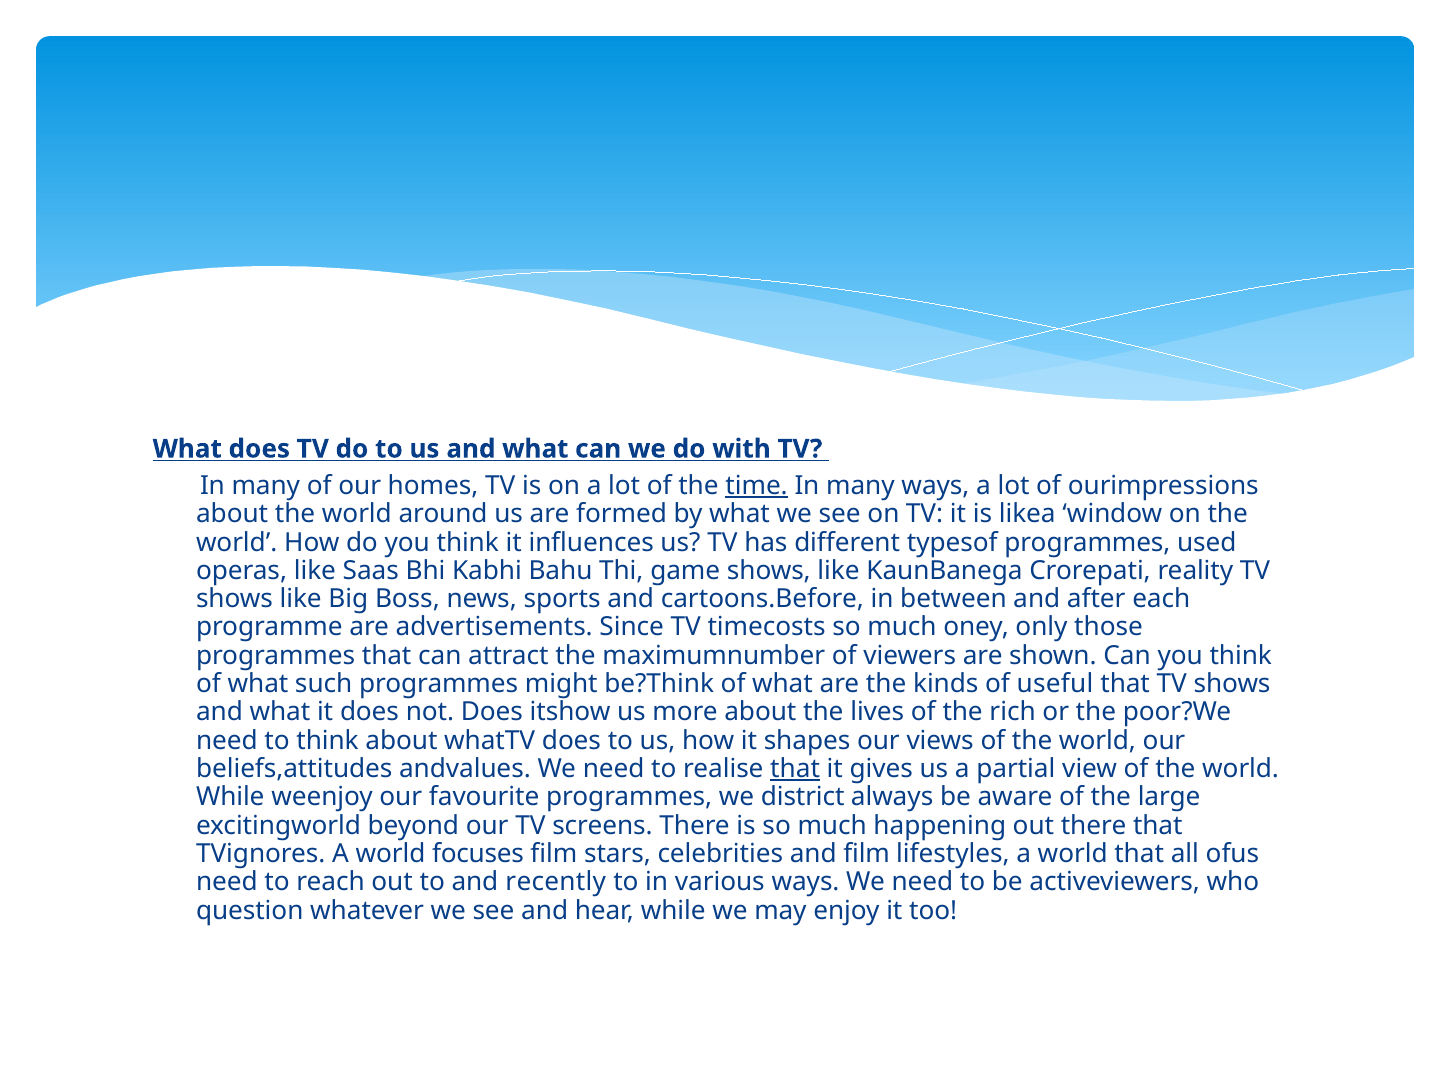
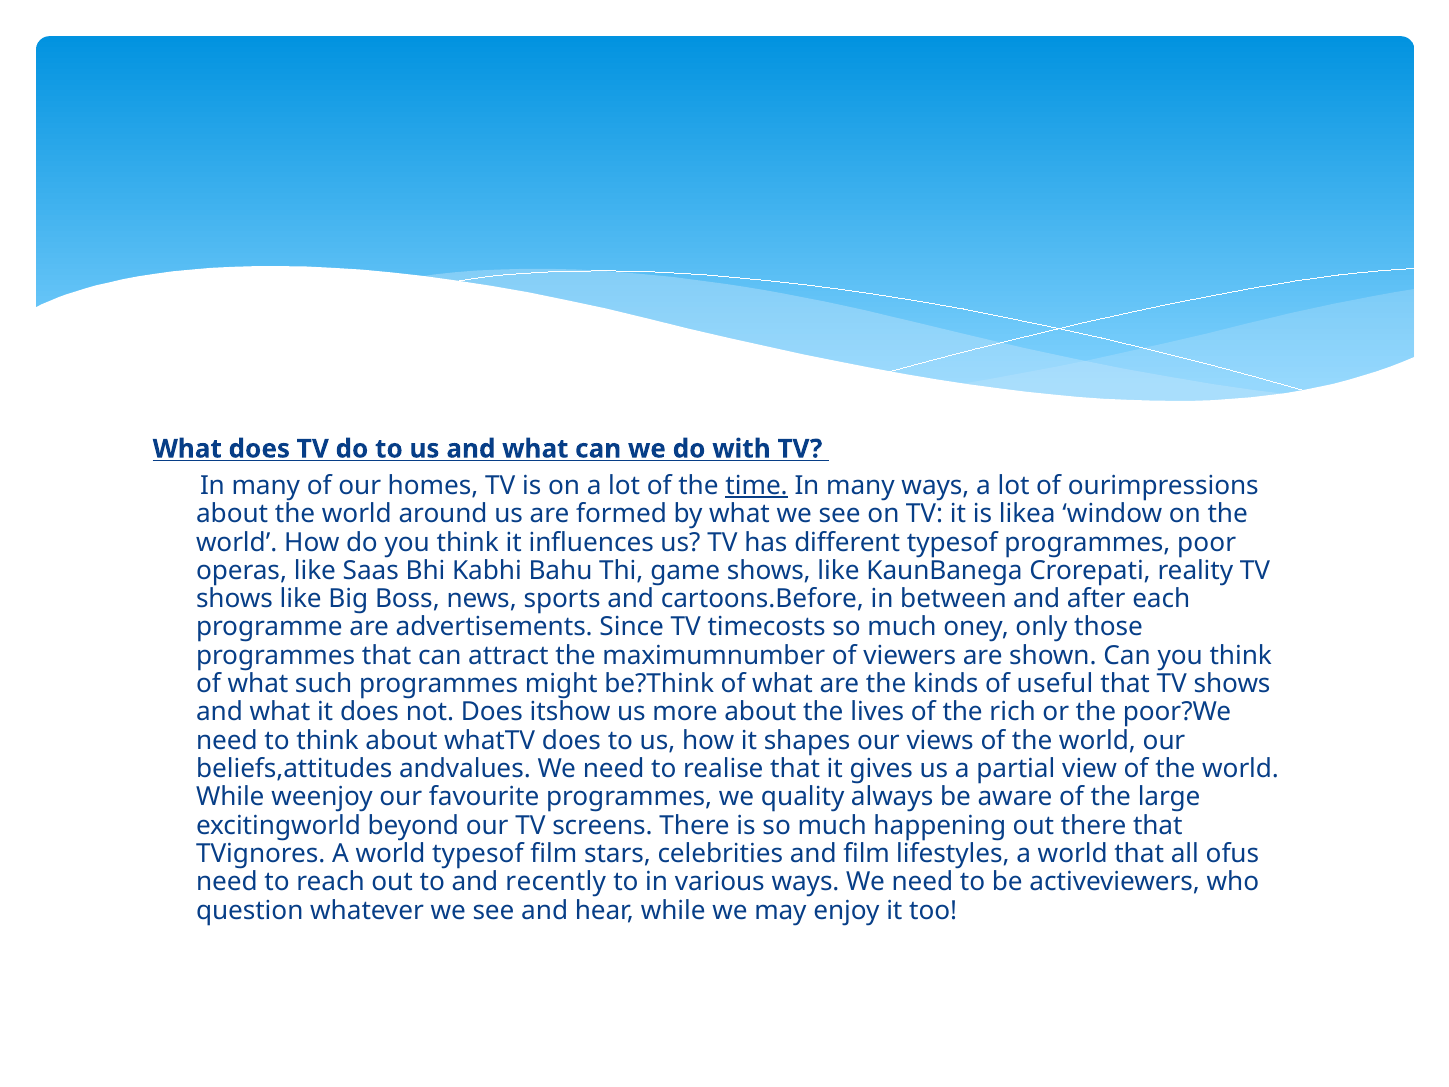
used: used -> poor
that at (795, 769) underline: present -> none
district: district -> quality
world focuses: focuses -> typesof
